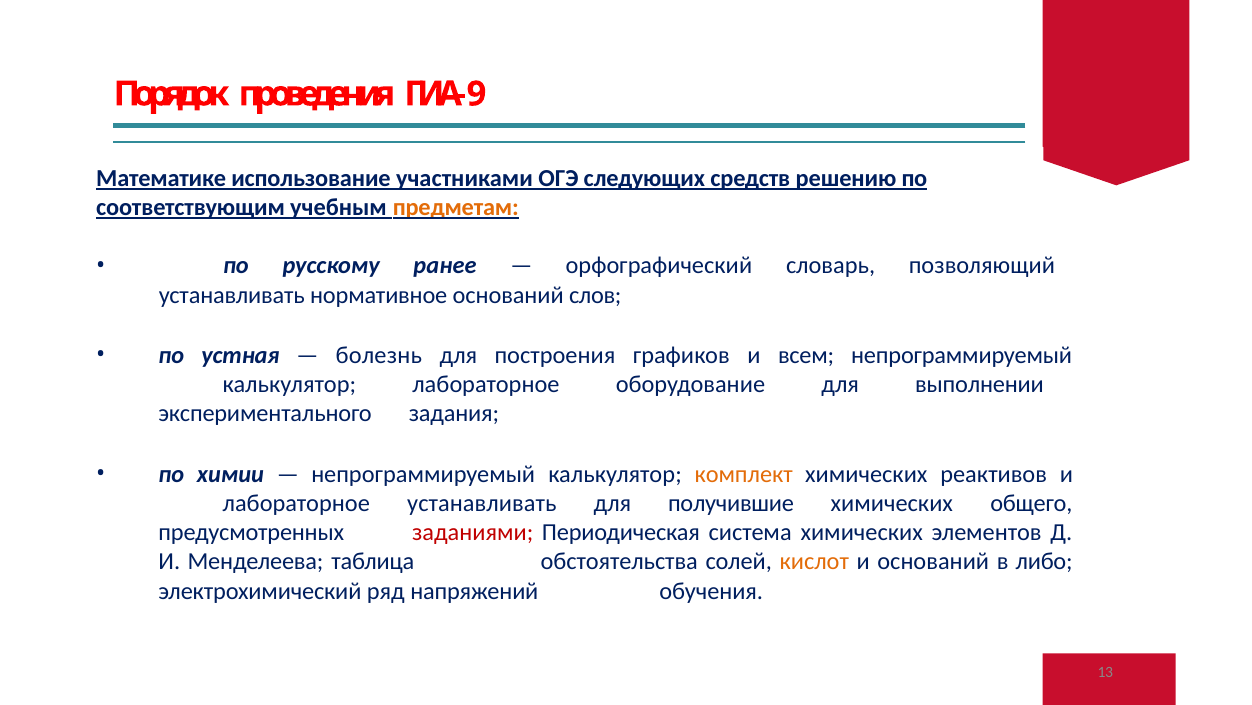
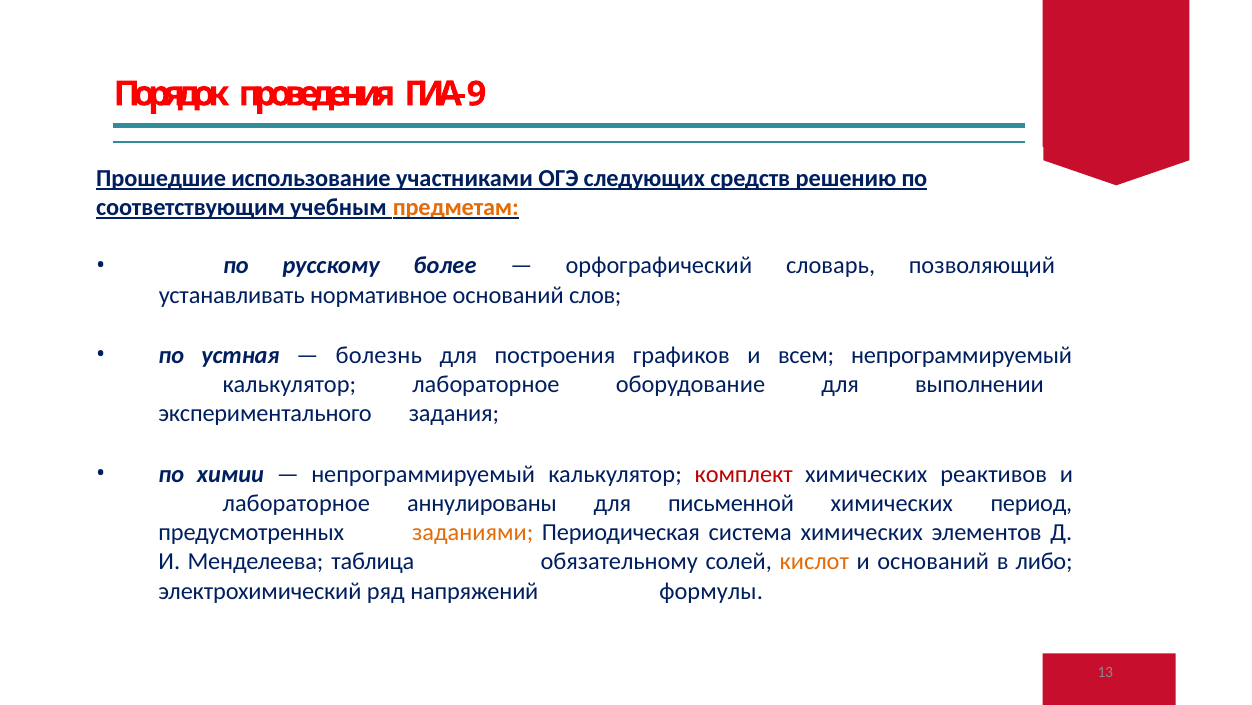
Математике: Математике -> Прошедшие
ранее: ранее -> более
комплект colour: orange -> red
лабораторное устанавливать: устанавливать -> аннулированы
получившие: получившие -> письменной
общего: общего -> период
заданиями colour: red -> orange
обстоятельства: обстоятельства -> обязательному
обучения: обучения -> формулы
